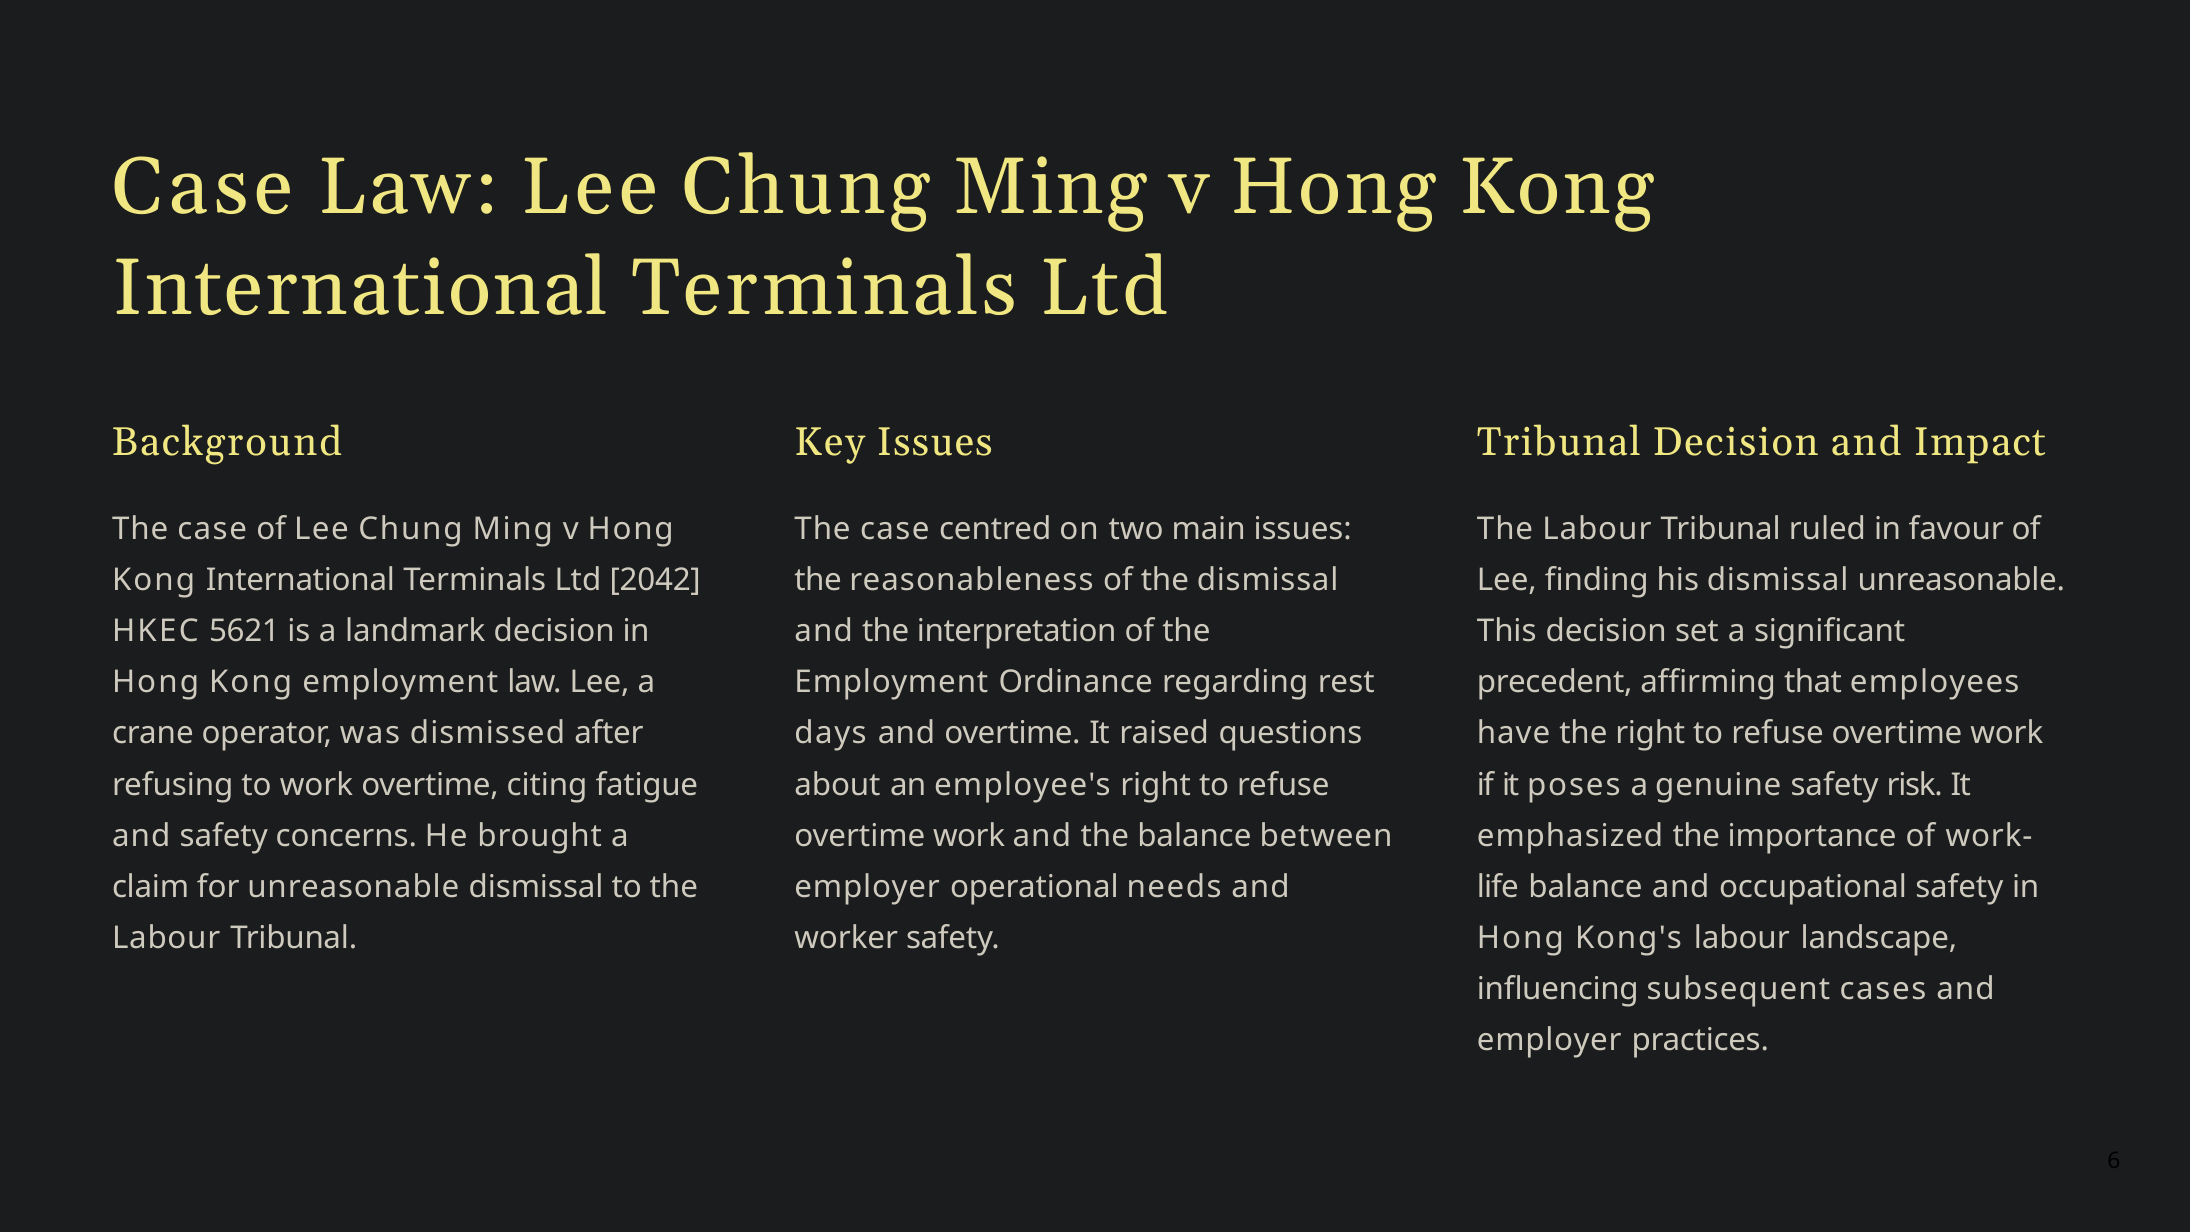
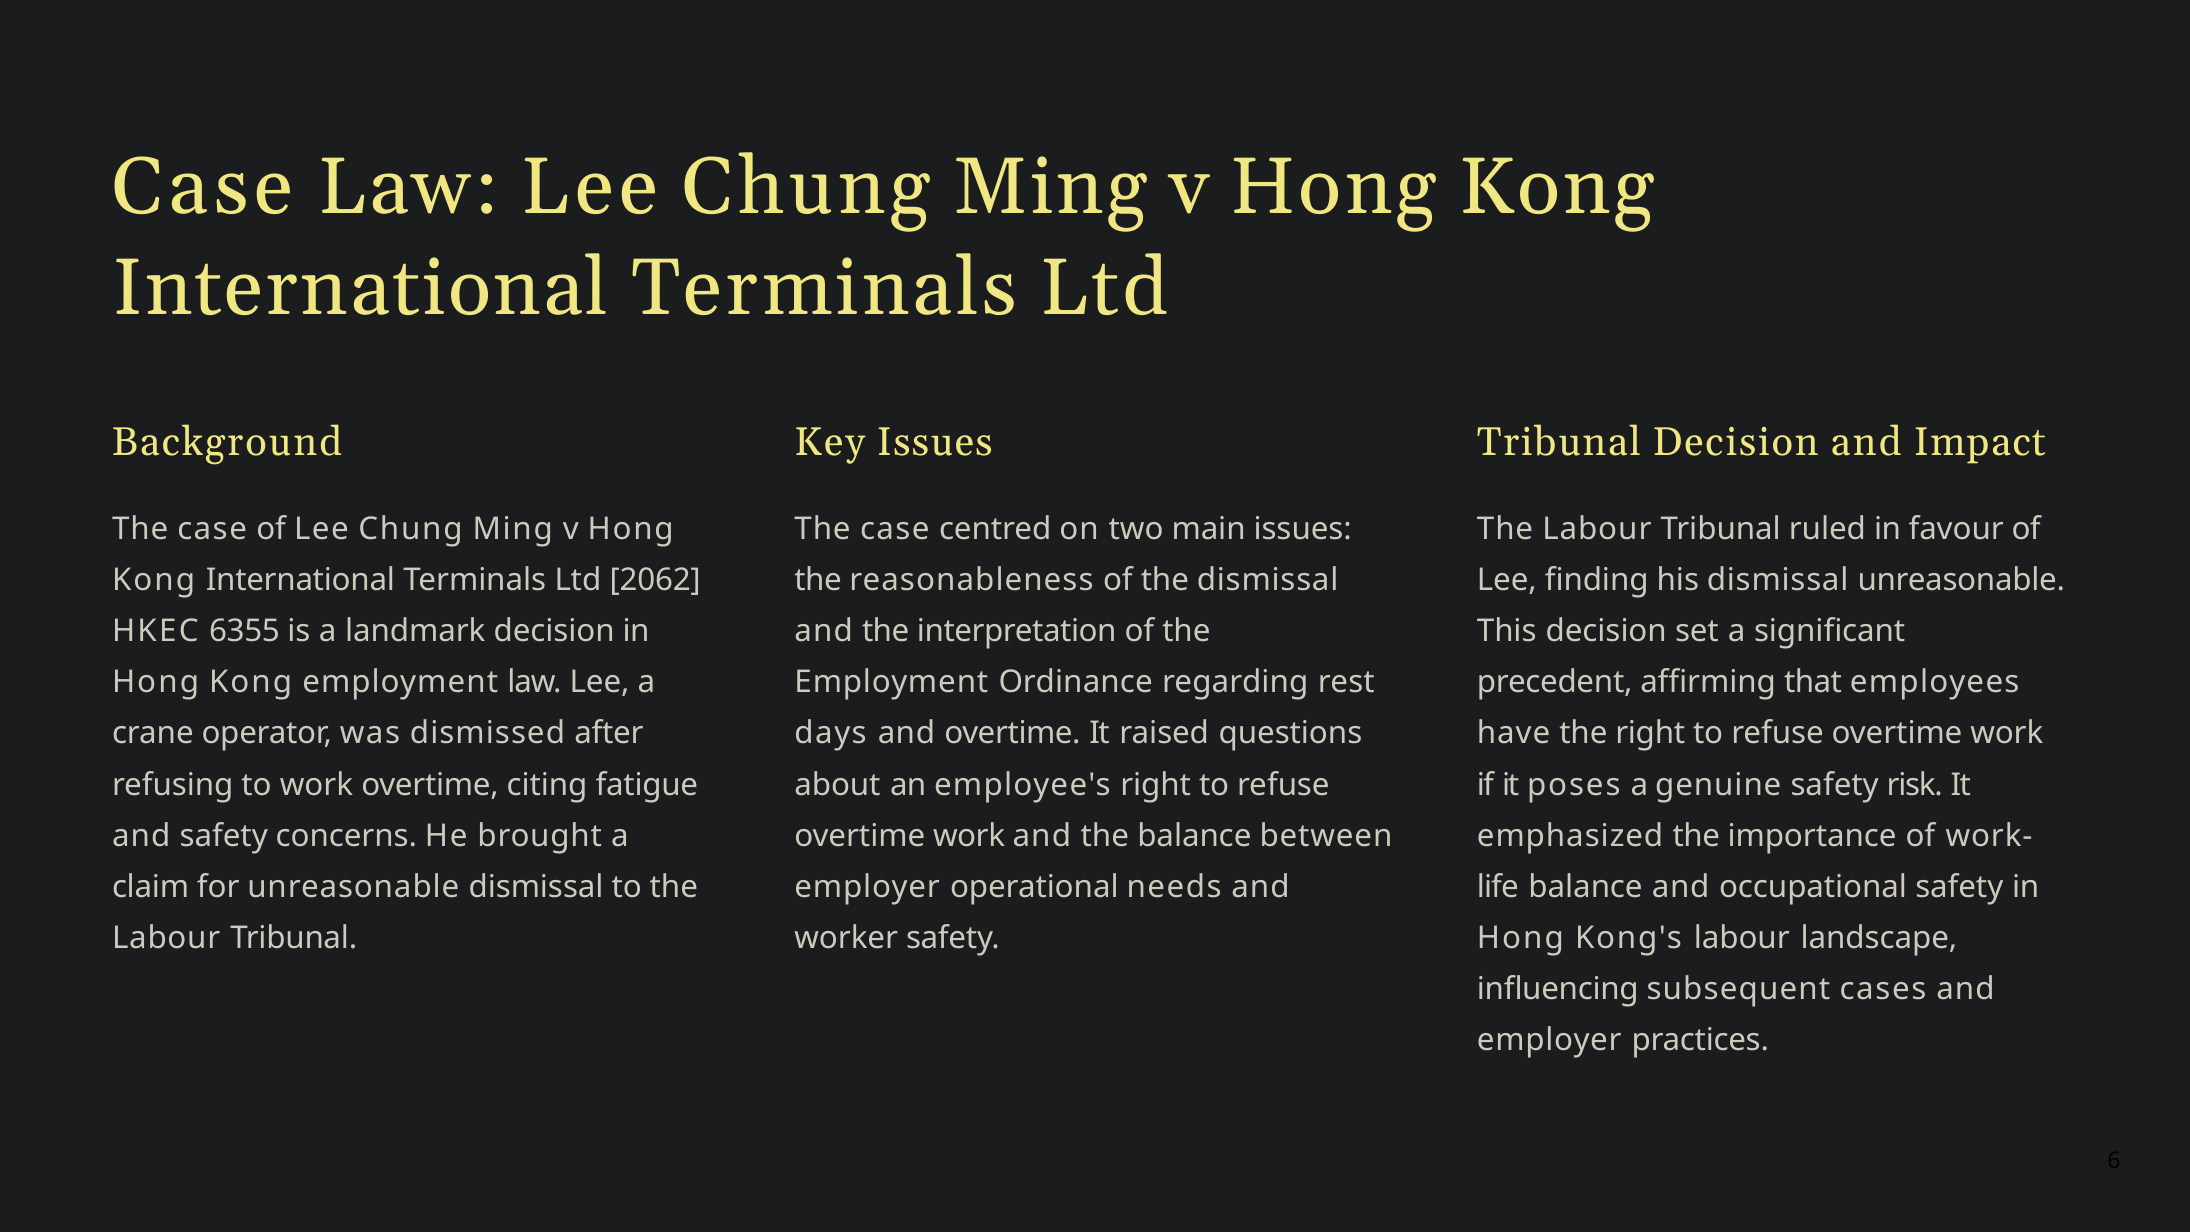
2042: 2042 -> 2062
5621: 5621 -> 6355
